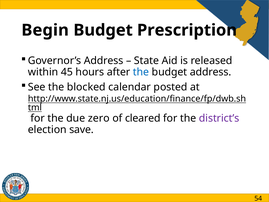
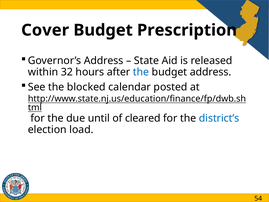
Begin: Begin -> Cover
45: 45 -> 32
zero: zero -> until
district’s colour: purple -> blue
save: save -> load
